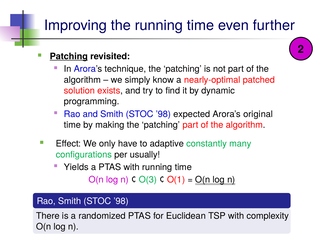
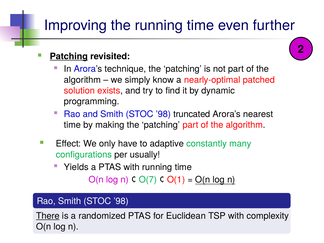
expected: expected -> truncated
original: original -> nearest
O(3: O(3 -> O(7
There underline: none -> present
